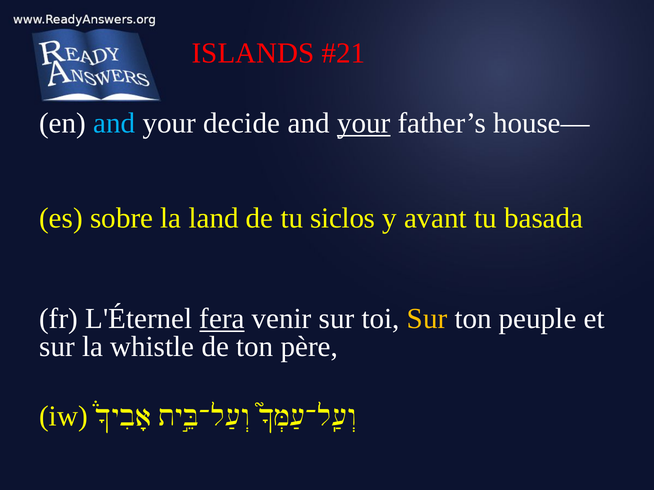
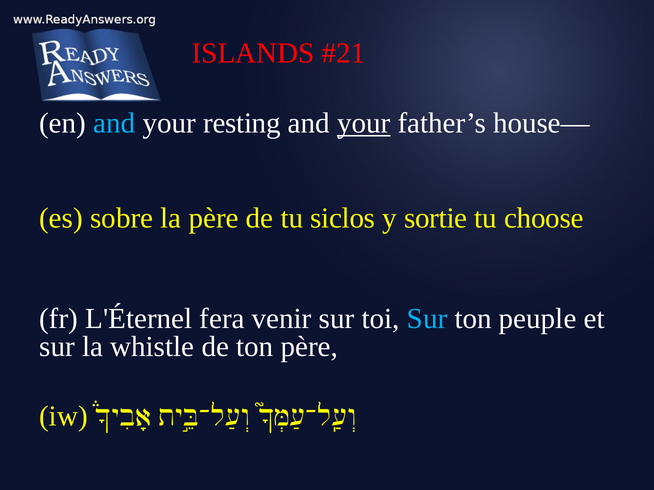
decide: decide -> resting
la land: land -> père
avant: avant -> sortie
basada: basada -> choose
fera underline: present -> none
Sur at (427, 319) colour: yellow -> light blue
